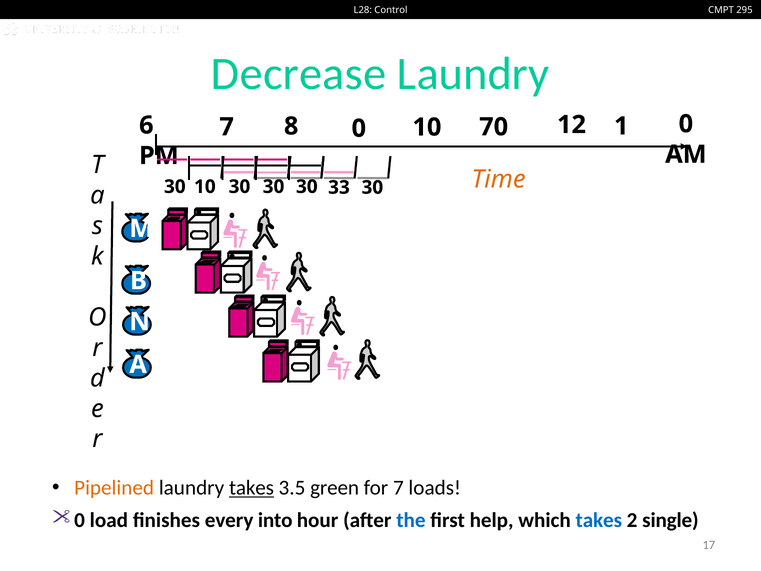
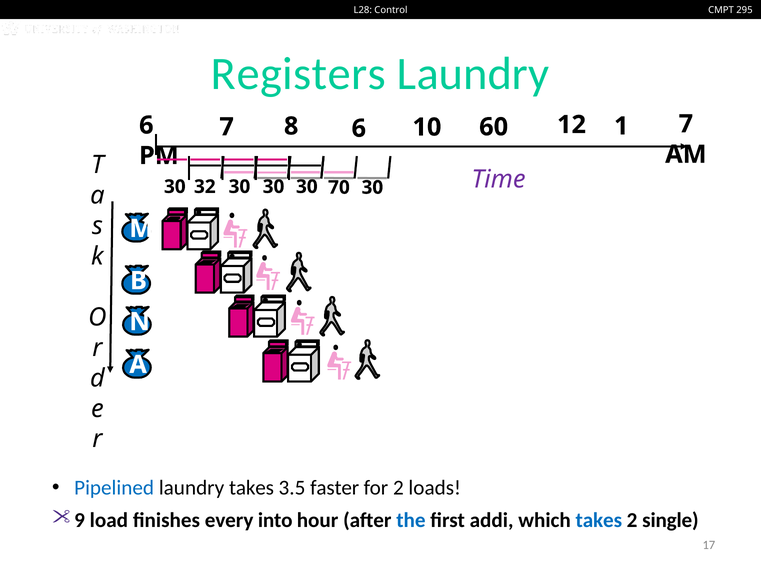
Decrease: Decrease -> Registers
12 0: 0 -> 7
8 0: 0 -> 6
70: 70 -> 60
Time colour: orange -> purple
30 10: 10 -> 32
33: 33 -> 70
Pipelined colour: orange -> blue
takes at (252, 488) underline: present -> none
green: green -> faster
for 7: 7 -> 2
0 at (80, 520): 0 -> 9
help: help -> addi
